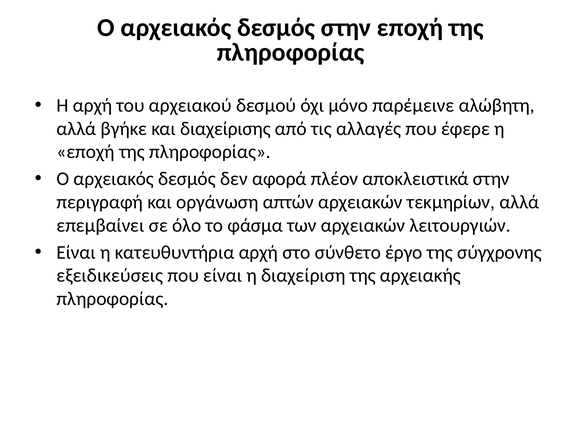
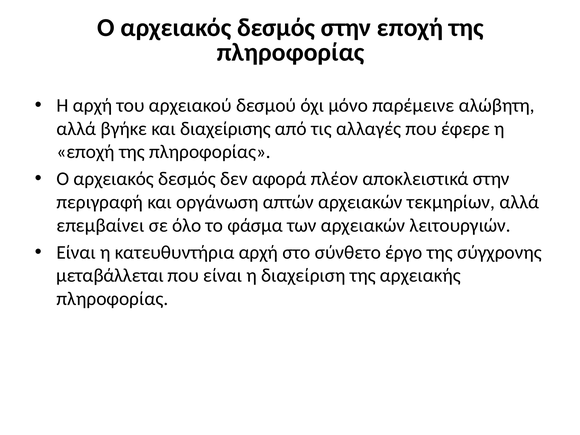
εξειδικεύσεις: εξειδικεύσεις -> μεταβάλλεται
